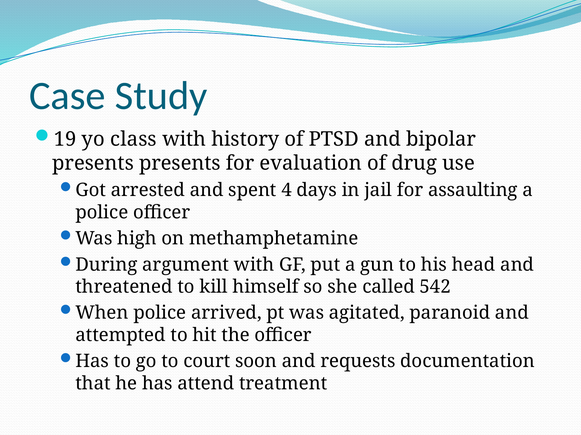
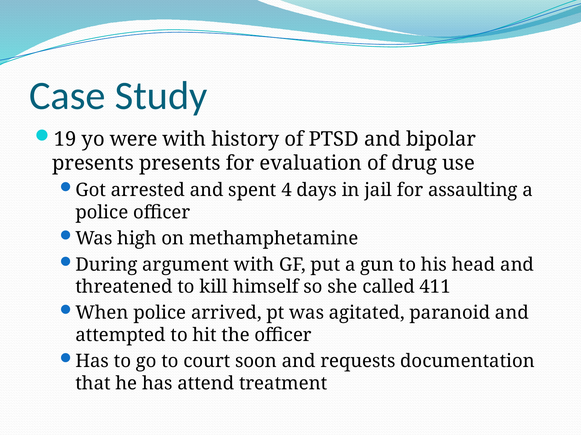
class: class -> were
542: 542 -> 411
